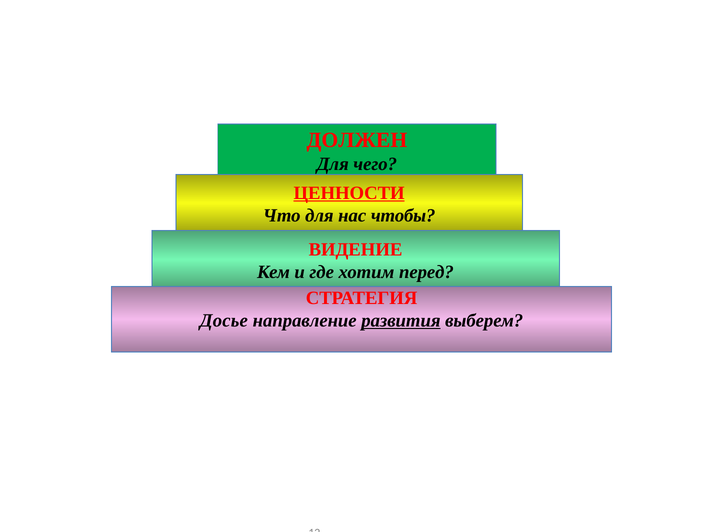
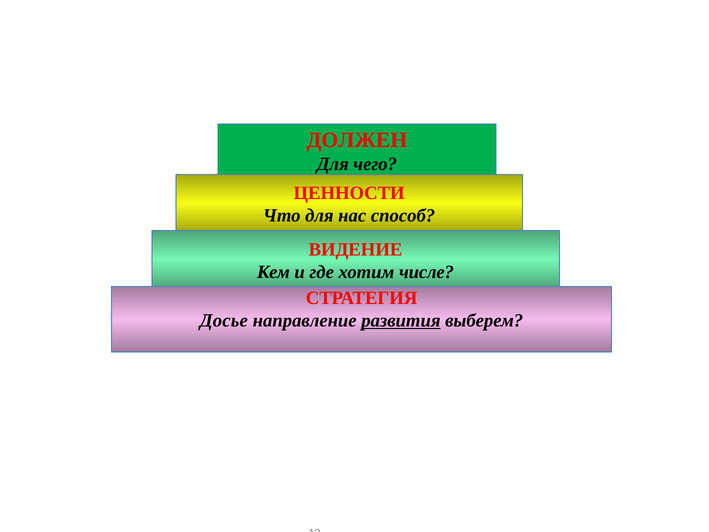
ЦЕННОСТИ underline: present -> none
чтобы: чтобы -> способ
перед: перед -> числе
